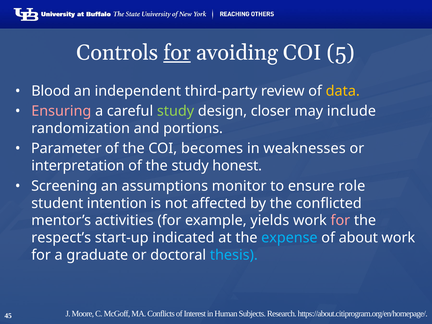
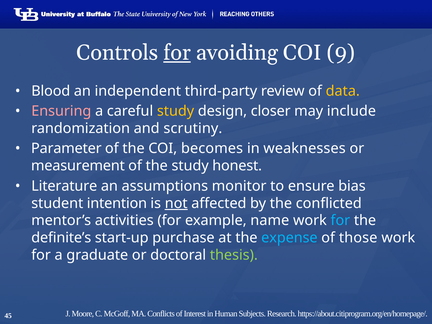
5: 5 -> 9
study at (176, 111) colour: light green -> yellow
portions: portions -> scrutiny
interpretation: interpretation -> measurement
Screening: Screening -> Literature
role: role -> bias
not underline: none -> present
yields: yields -> name
for at (340, 221) colour: pink -> light blue
respect’s: respect’s -> definite’s
indicated: indicated -> purchase
about: about -> those
thesis colour: light blue -> light green
